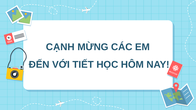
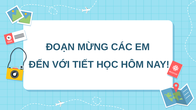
CẠNH: CẠNH -> ĐOẠN
